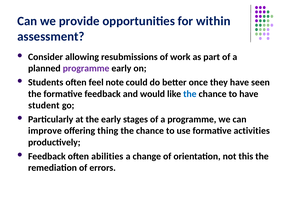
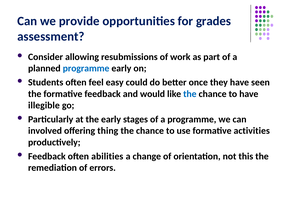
within: within -> grades
programme at (86, 68) colour: purple -> blue
note: note -> easy
student: student -> illegible
improve: improve -> involved
